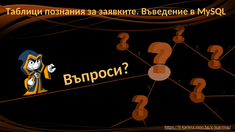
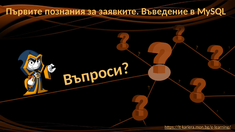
Таблици: Таблици -> Първите
